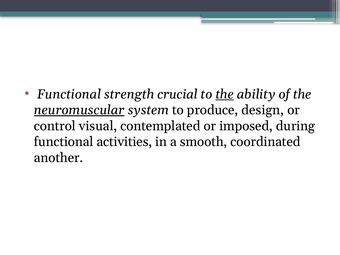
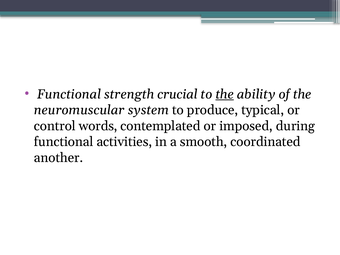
neuromuscular underline: present -> none
design: design -> typical
visual: visual -> words
